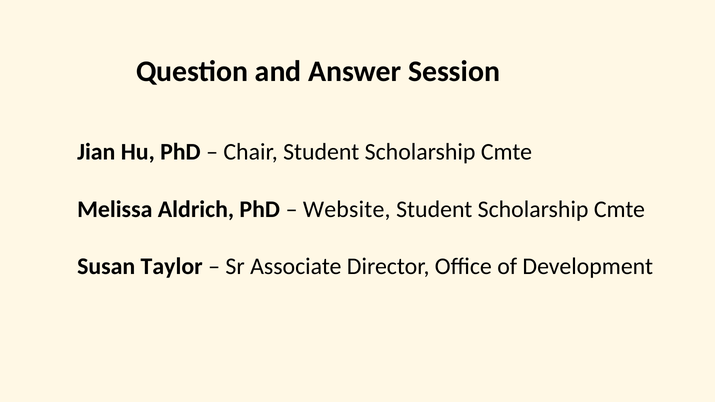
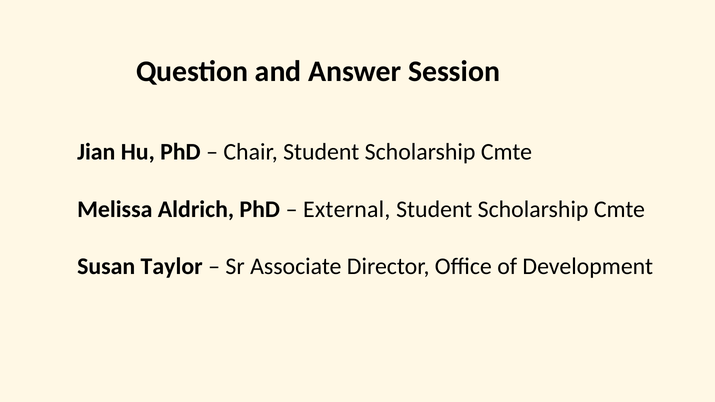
Website: Website -> External
